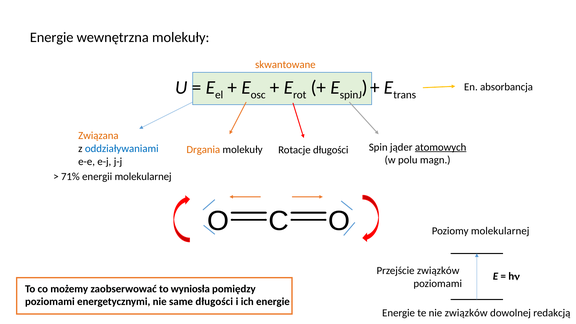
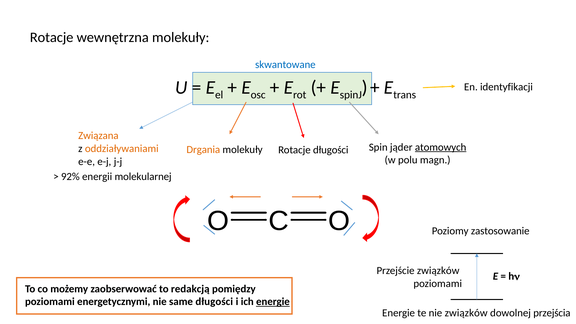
Energie at (52, 37): Energie -> Rotacje
skwantowane colour: orange -> blue
absorbancja: absorbancja -> identyfikacji
oddziaływaniami colour: blue -> orange
71%: 71% -> 92%
Poziomy molekularnej: molekularnej -> zastosowanie
wyniosła: wyniosła -> redakcją
energie at (273, 302) underline: none -> present
redakcją: redakcją -> przejścia
